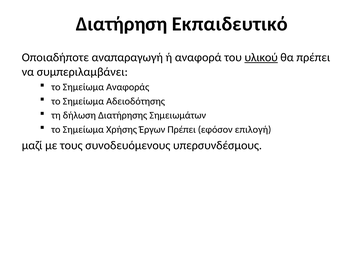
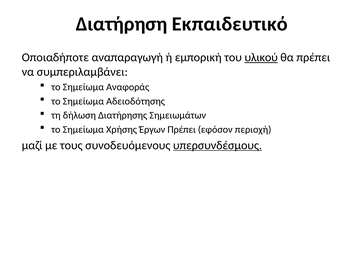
αναφορά: αναφορά -> εμπορική
επιλογή: επιλογή -> περιοχή
υπερσυνδέσμους underline: none -> present
